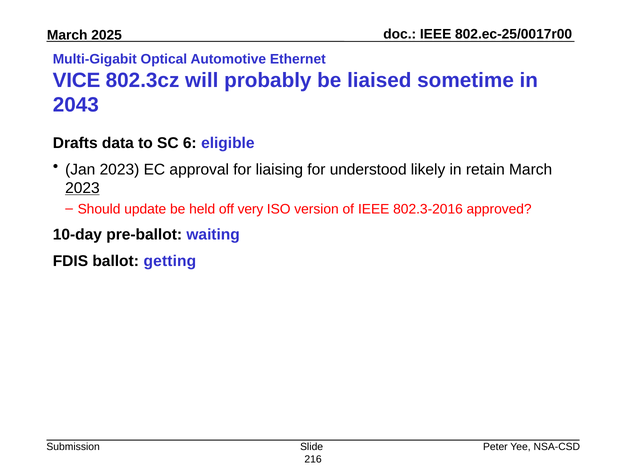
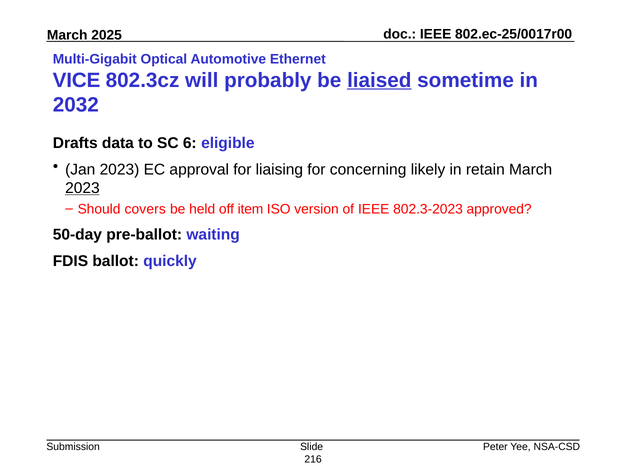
liaised underline: none -> present
2043: 2043 -> 2032
understood: understood -> concerning
update: update -> covers
very: very -> item
802.3-2016: 802.3-2016 -> 802.3-2023
10-day: 10-day -> 50-day
getting: getting -> quickly
